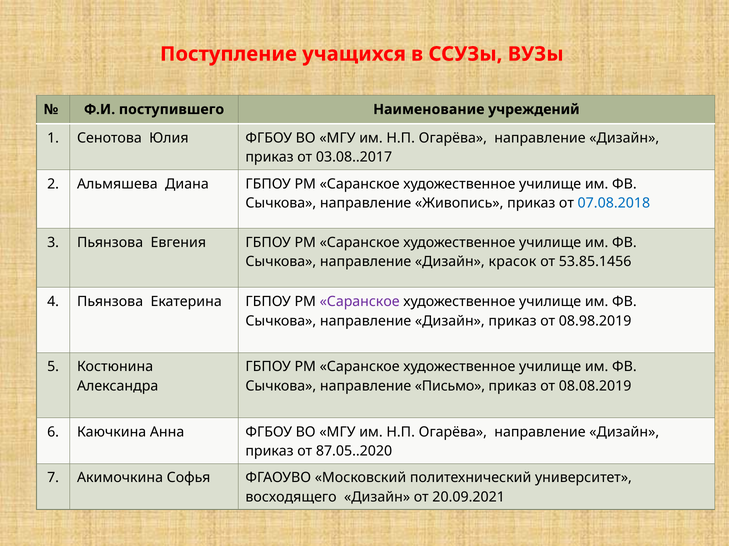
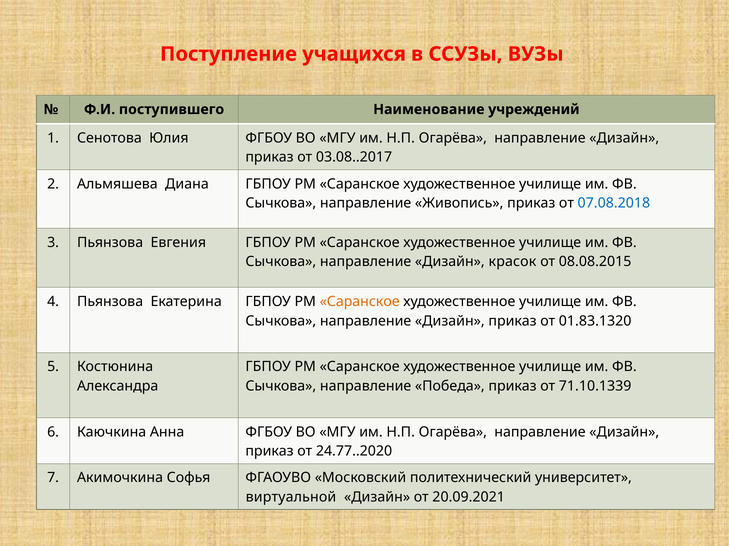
53.85.1456: 53.85.1456 -> 08.08.2015
Саранское at (360, 302) colour: purple -> orange
08.98.2019: 08.98.2019 -> 01.83.1320
Письмо: Письмо -> Победа
08.08.2019: 08.08.2019 -> 71.10.1339
87.05..2020: 87.05..2020 -> 24.77..2020
восходящего: восходящего -> виртуальной
